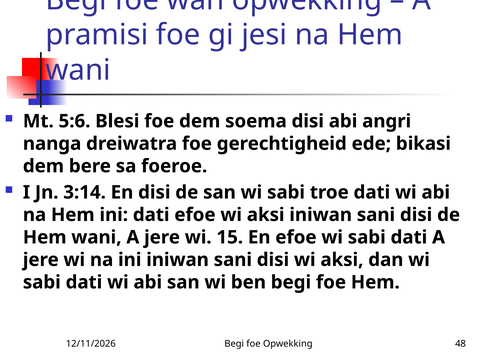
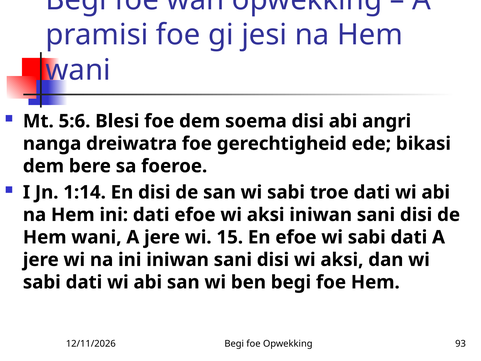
3:14: 3:14 -> 1:14
48: 48 -> 93
